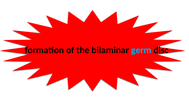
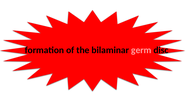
germ colour: light blue -> pink
